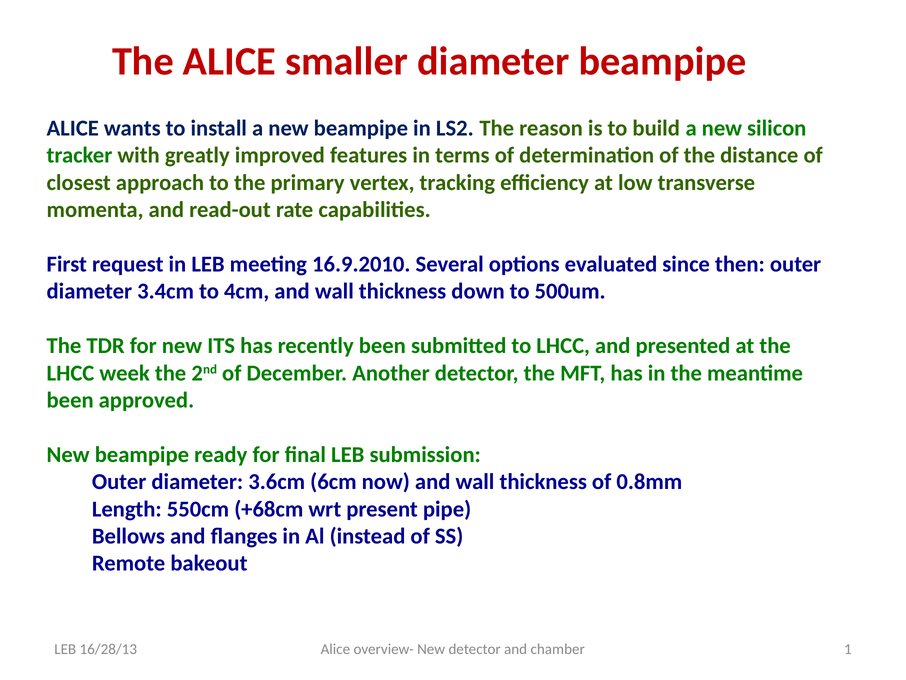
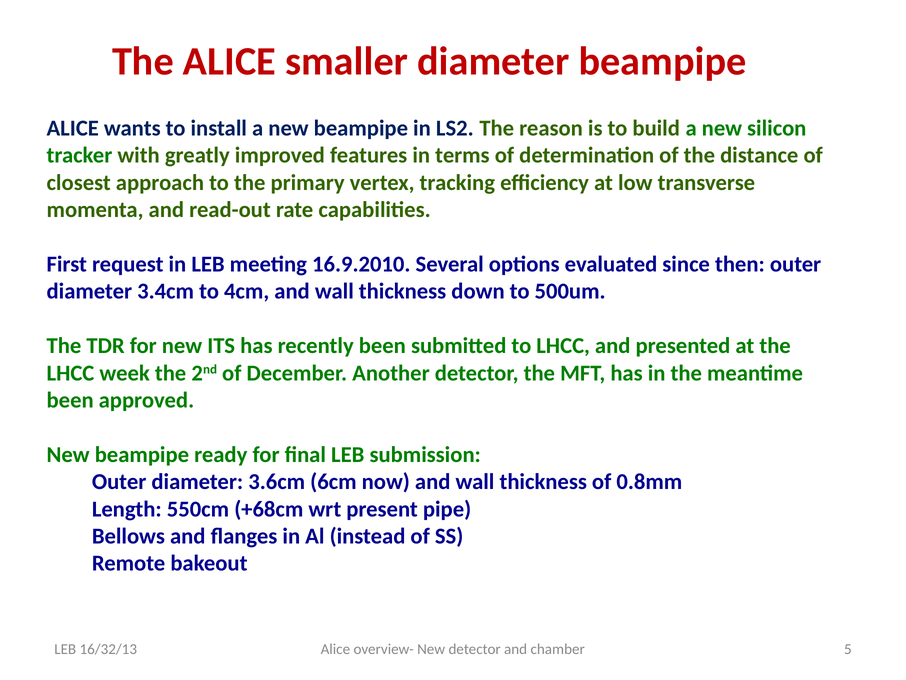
1: 1 -> 5
16/28/13: 16/28/13 -> 16/32/13
